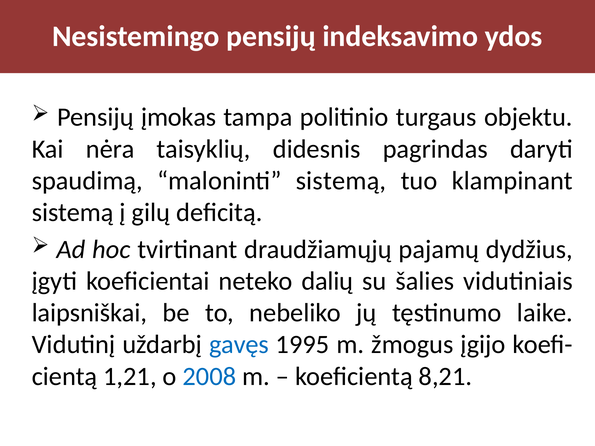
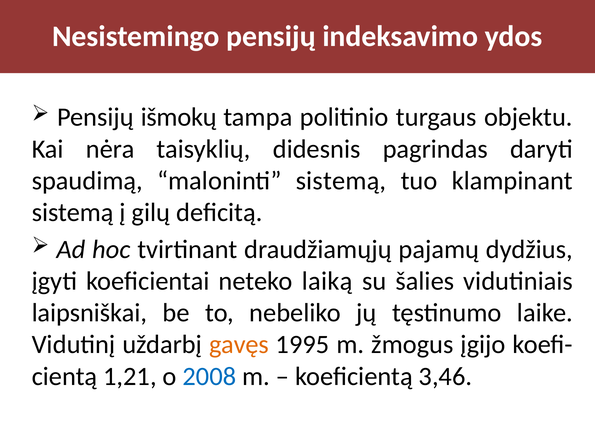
įmokas: įmokas -> išmokų
dalių: dalių -> laiką
gavęs colour: blue -> orange
8,21: 8,21 -> 3,46
